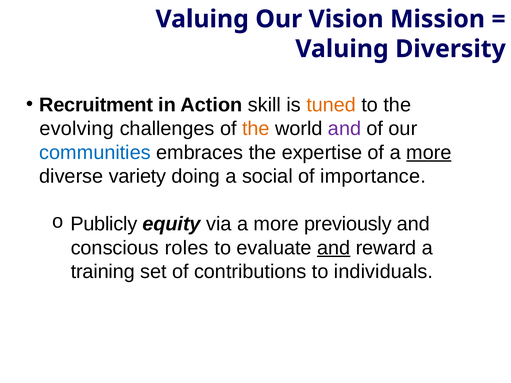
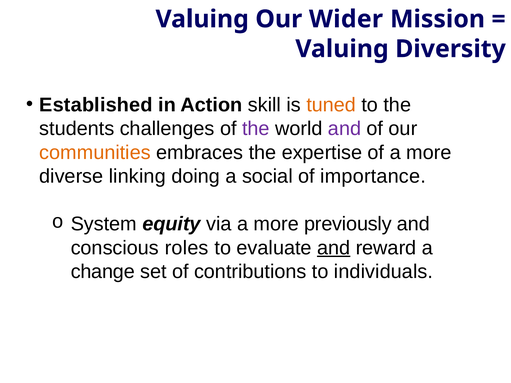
Vision: Vision -> Wider
Recruitment: Recruitment -> Established
evolving: evolving -> students
the at (256, 129) colour: orange -> purple
communities colour: blue -> orange
more at (429, 153) underline: present -> none
variety: variety -> linking
Publicly: Publicly -> System
training: training -> change
